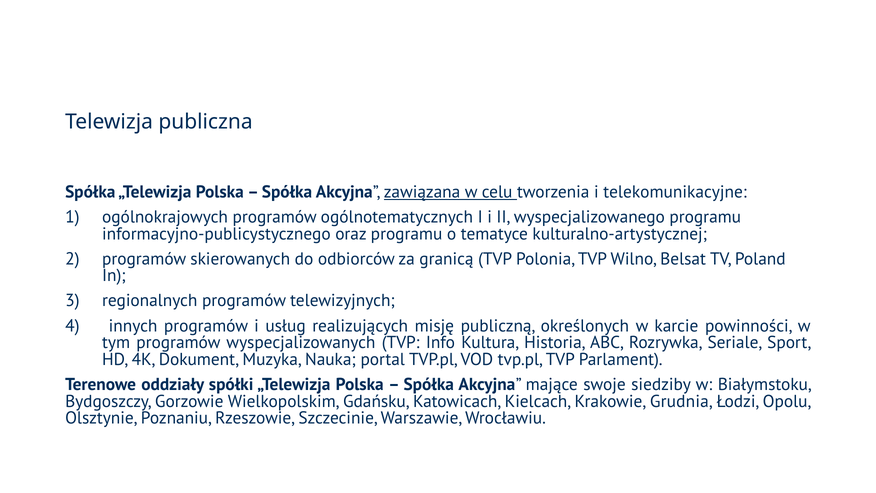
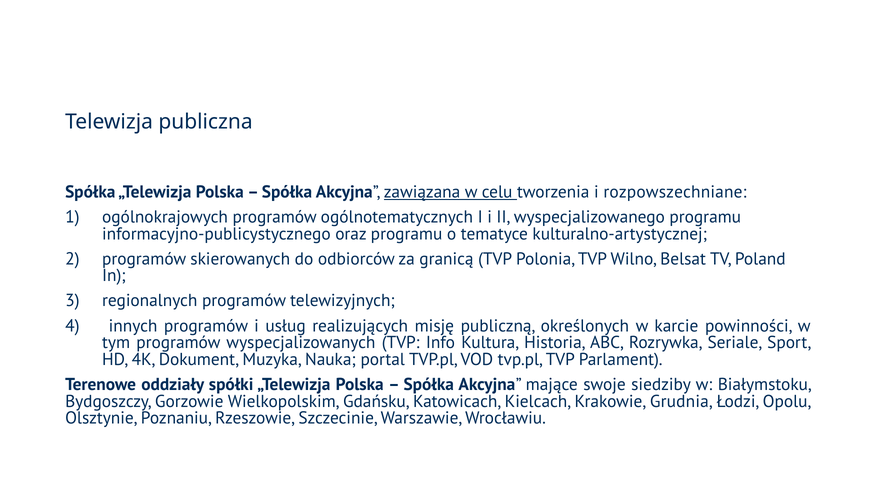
telekomunikacyjne: telekomunikacyjne -> rozpowszechniane
